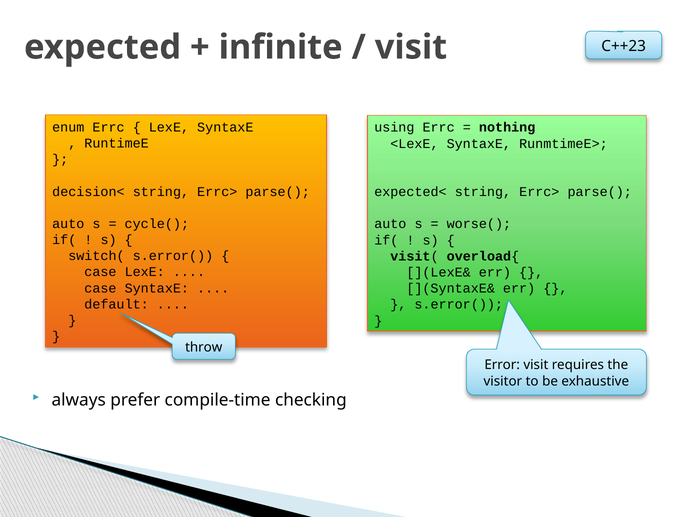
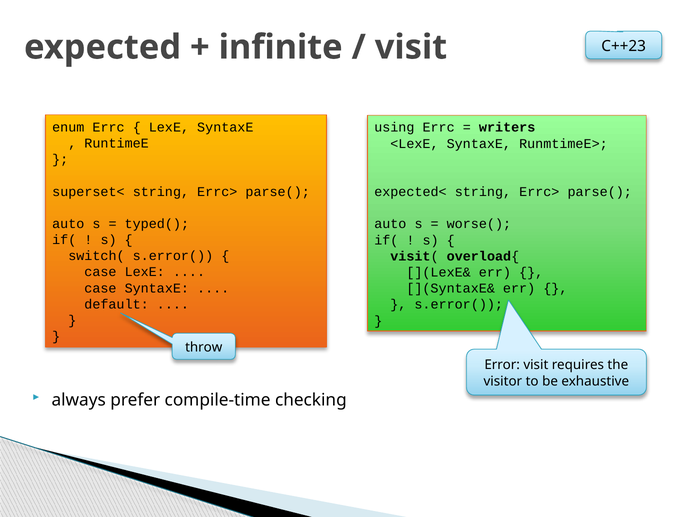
nothing: nothing -> writers
decision<: decision< -> superset<
cycle(: cycle( -> typed(
